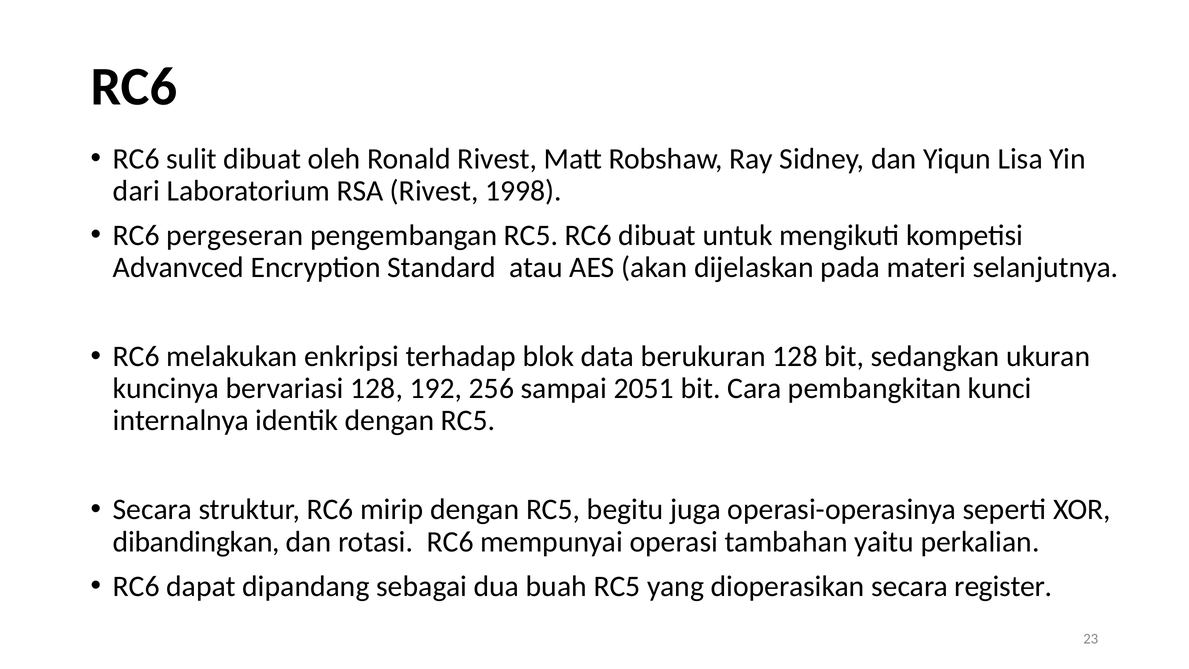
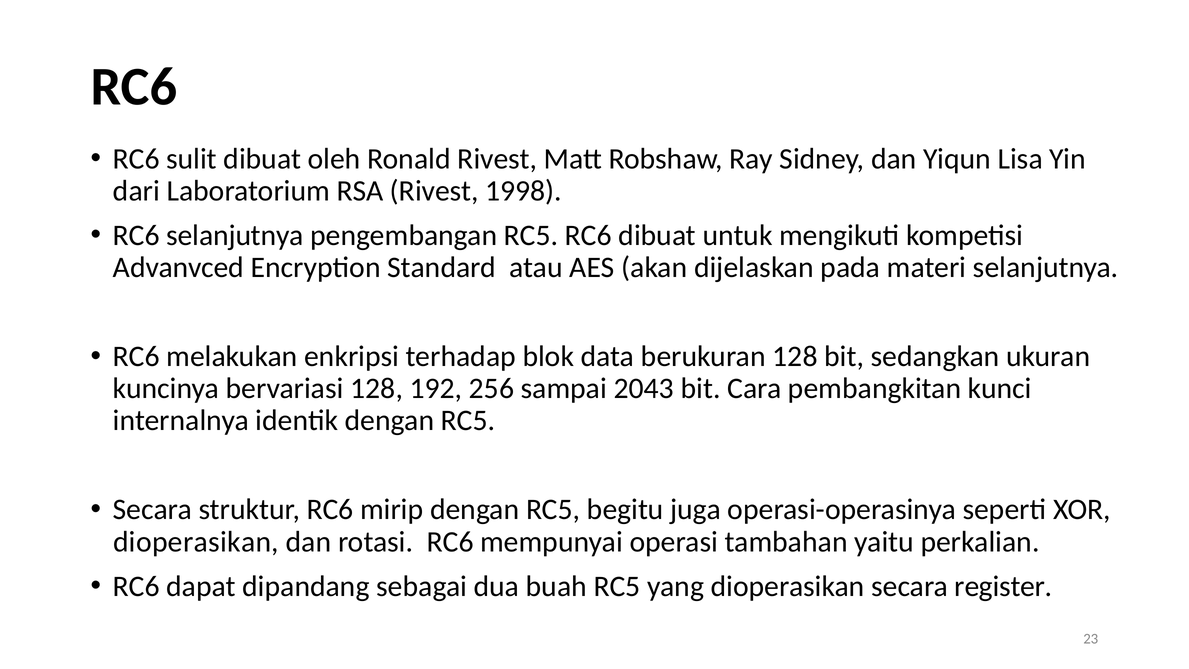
RC6 pergeseran: pergeseran -> selanjutnya
2051: 2051 -> 2043
dibandingkan at (196, 542): dibandingkan -> dioperasikan
